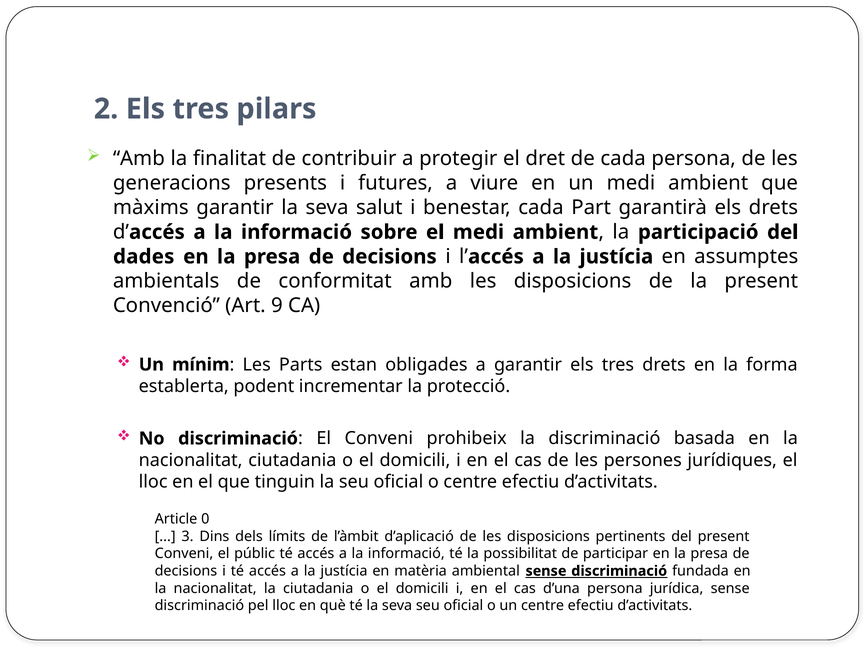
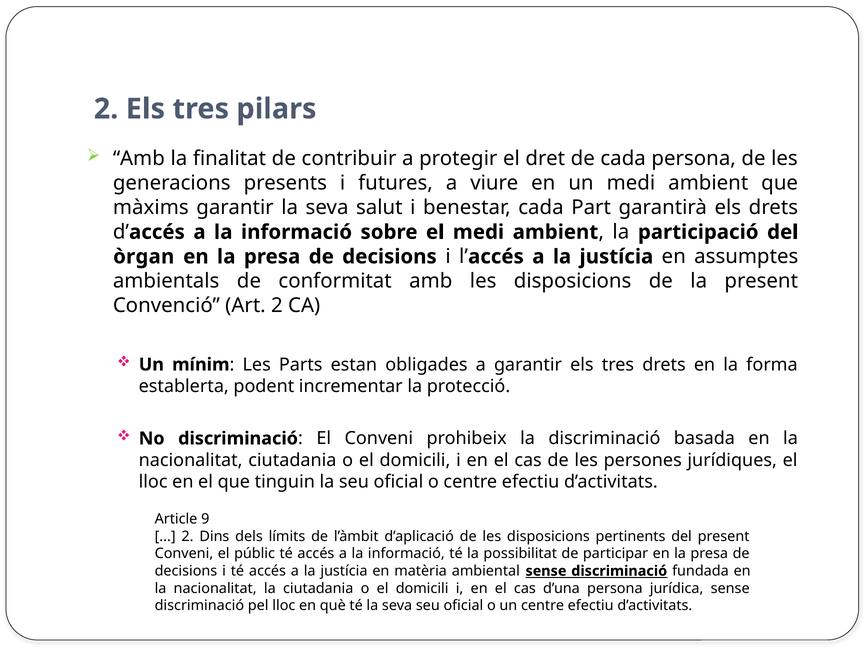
dades: dades -> òrgan
Art 9: 9 -> 2
0: 0 -> 9
3 at (188, 536): 3 -> 2
